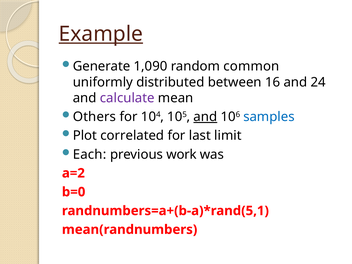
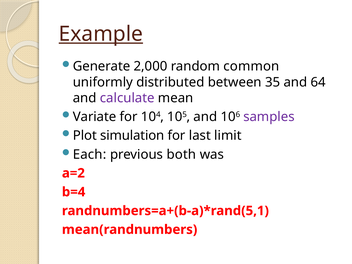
1,090: 1,090 -> 2,000
16: 16 -> 35
24: 24 -> 64
Others: Others -> Variate
and at (205, 117) underline: present -> none
samples colour: blue -> purple
correlated: correlated -> simulation
work: work -> both
b=0: b=0 -> b=4
